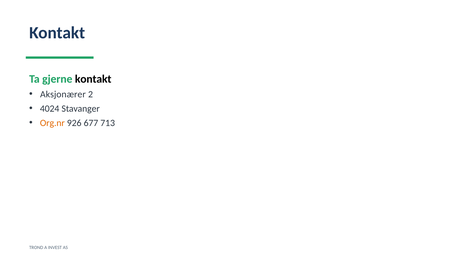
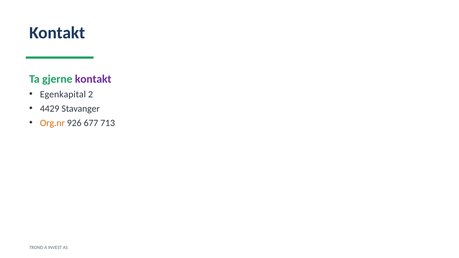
kontakt at (93, 79) colour: black -> purple
Aksjonærer: Aksjonærer -> Egenkapital
4024: 4024 -> 4429
